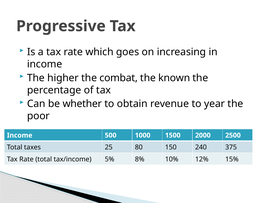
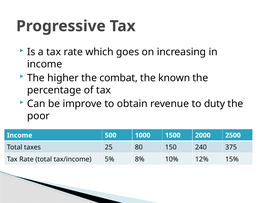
whether: whether -> improve
year: year -> duty
